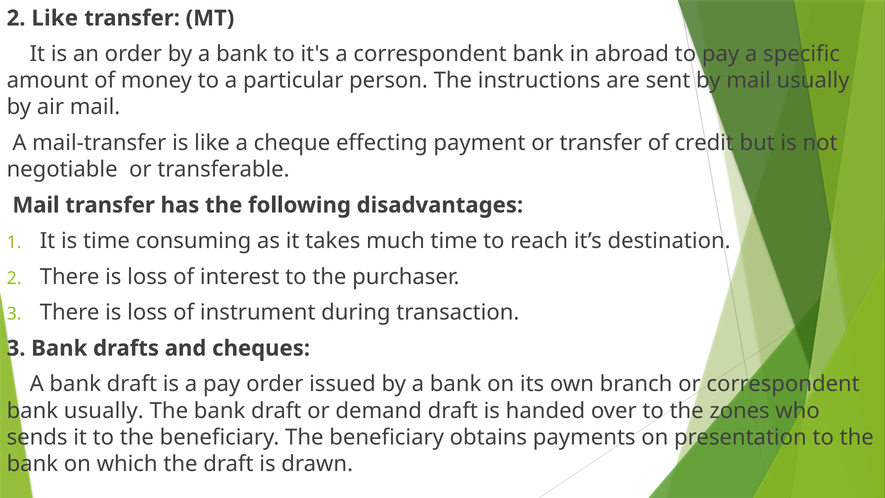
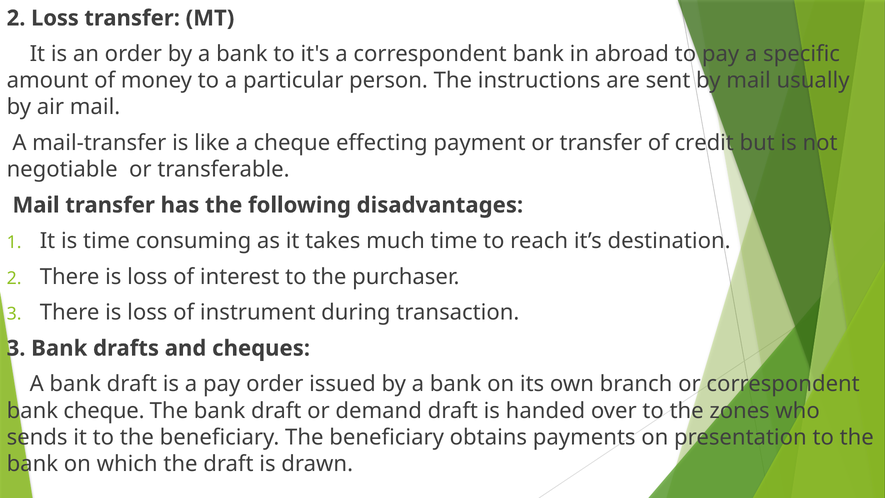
2 Like: Like -> Loss
bank usually: usually -> cheque
